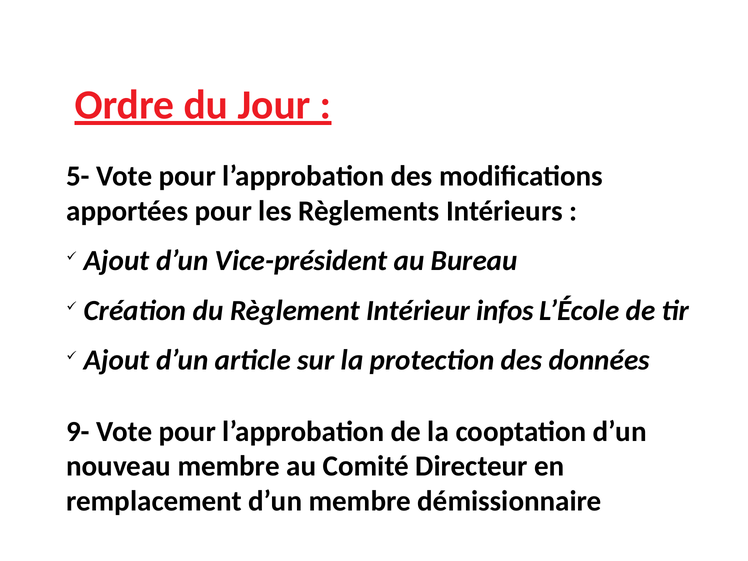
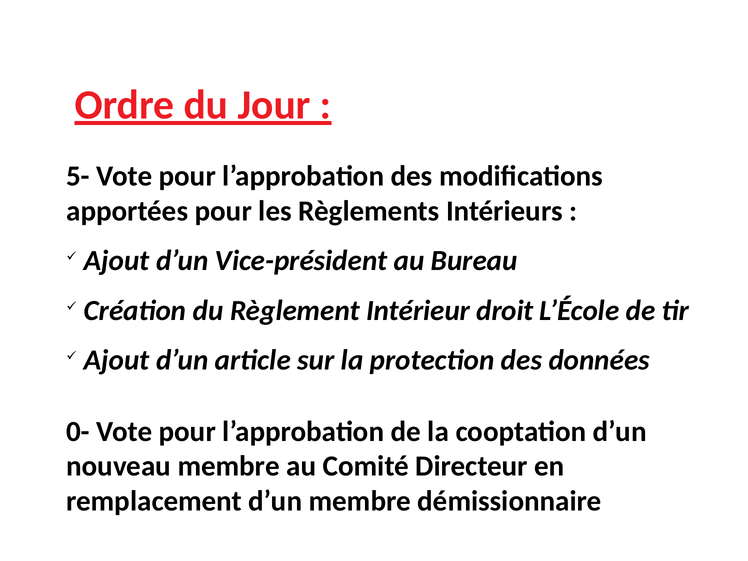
infos: infos -> droit
9-: 9- -> 0-
